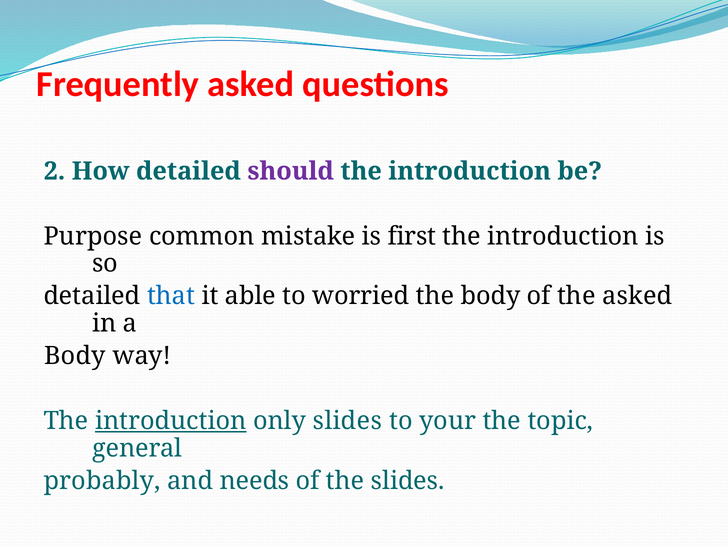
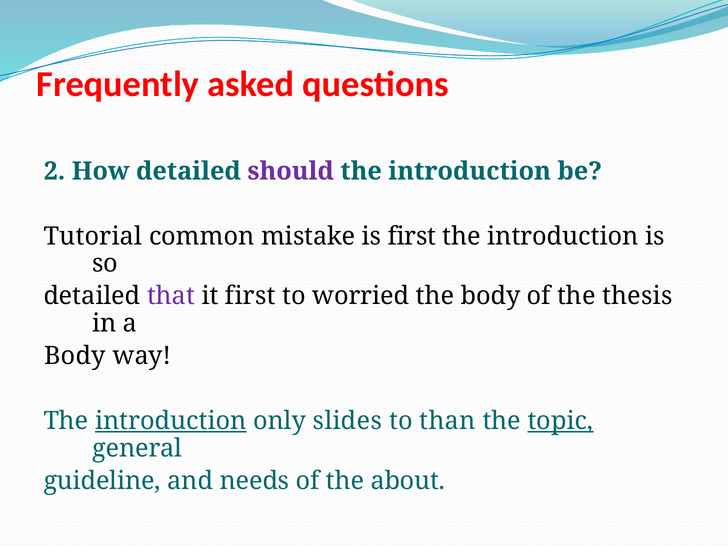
Purpose: Purpose -> Tutorial
that colour: blue -> purple
it able: able -> first
the asked: asked -> thesis
your: your -> than
topic underline: none -> present
probably: probably -> guideline
the slides: slides -> about
